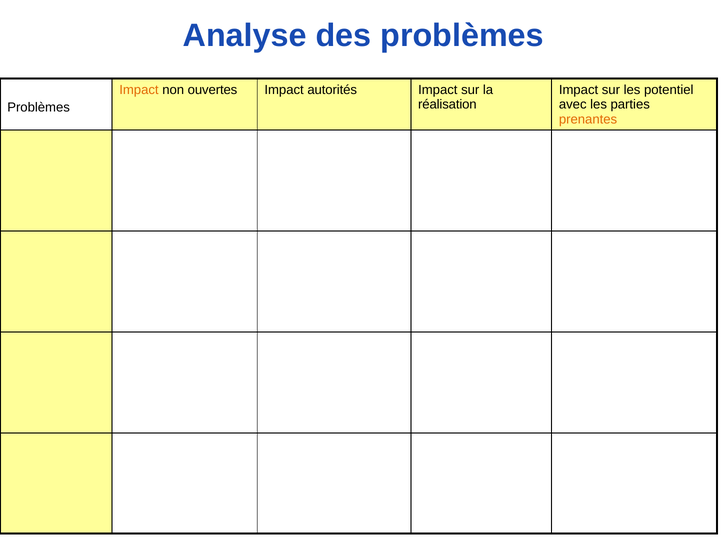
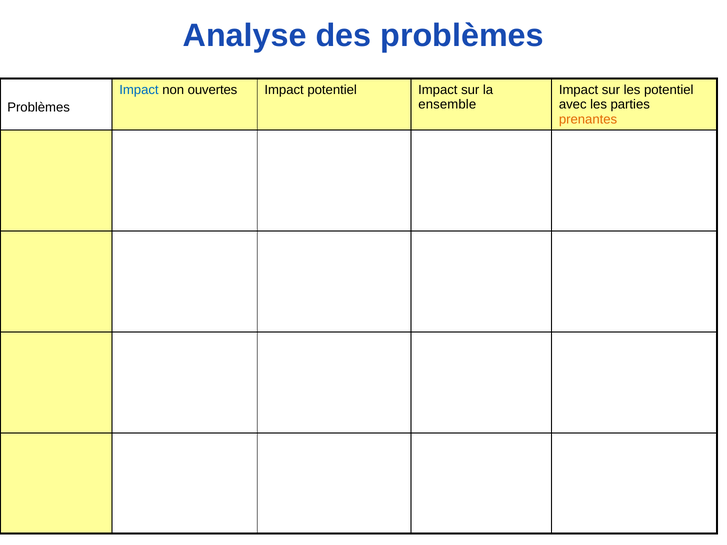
Impact at (139, 90) colour: orange -> blue
Impact autorités: autorités -> potentiel
réalisation: réalisation -> ensemble
